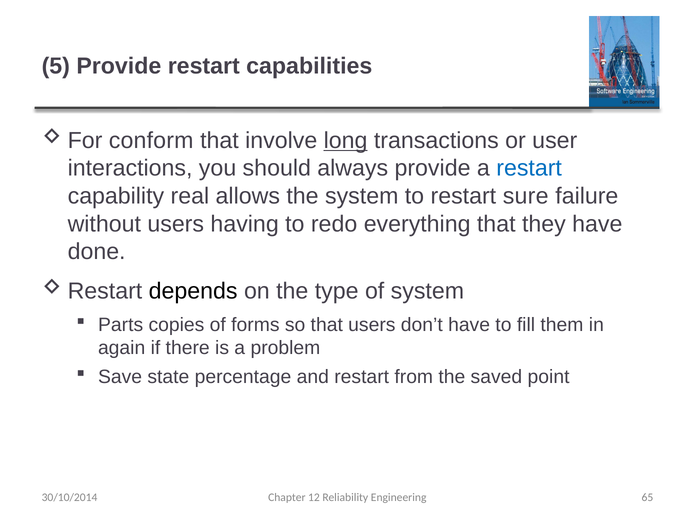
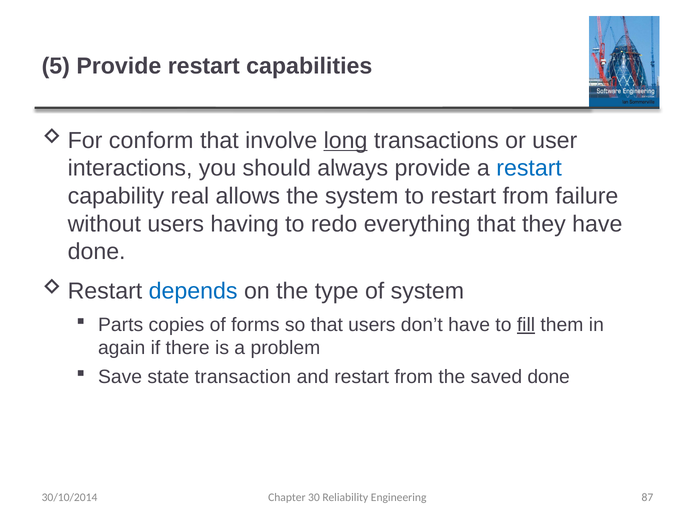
to restart sure: sure -> from
depends colour: black -> blue
fill underline: none -> present
percentage: percentage -> transaction
saved point: point -> done
12: 12 -> 30
65: 65 -> 87
